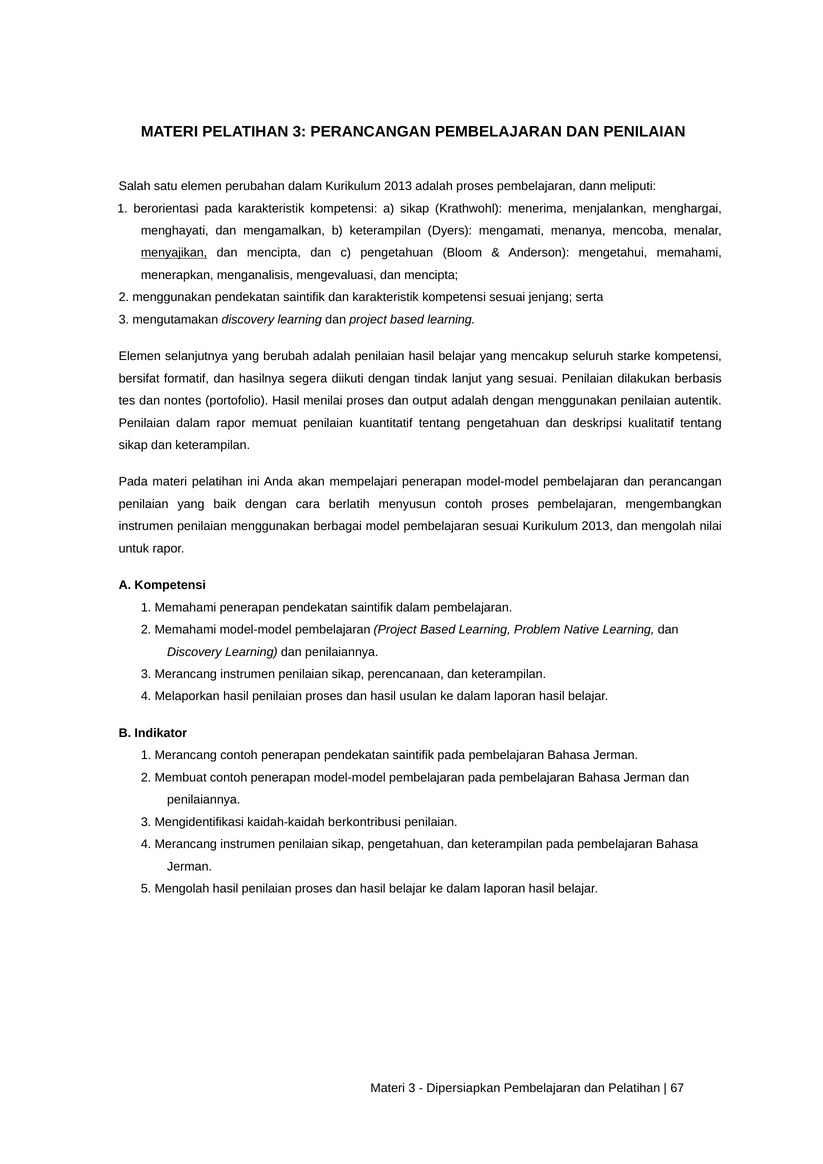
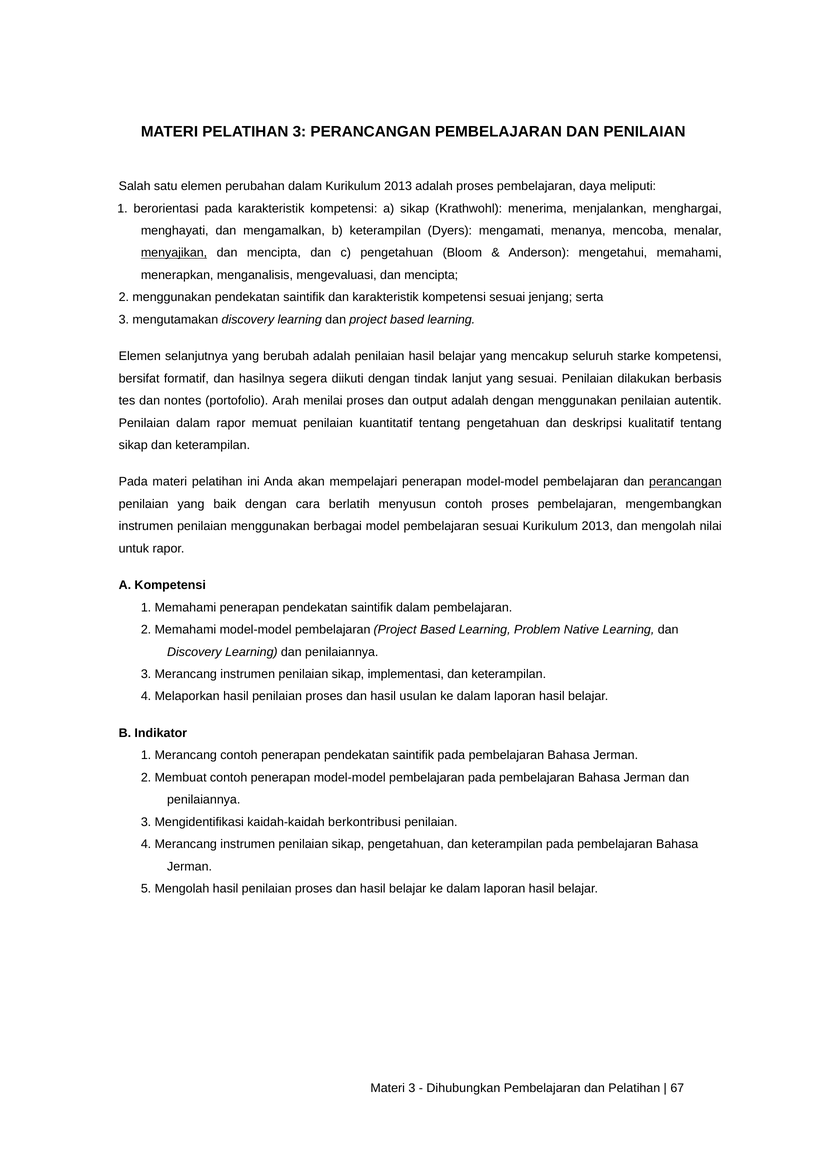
dann: dann -> daya
portofolio Hasil: Hasil -> Arah
perancangan at (685, 482) underline: none -> present
perencanaan: perencanaan -> implementasi
Dipersiapkan: Dipersiapkan -> Dihubungkan
